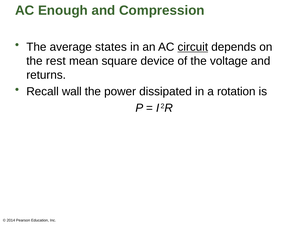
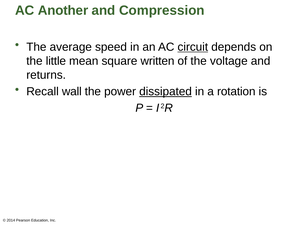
Enough: Enough -> Another
states: states -> speed
rest: rest -> little
device: device -> written
dissipated underline: none -> present
